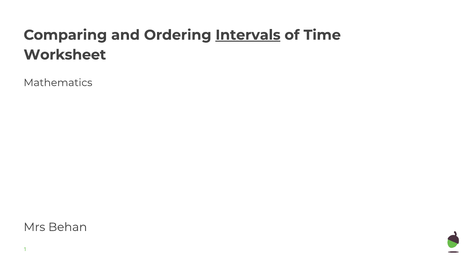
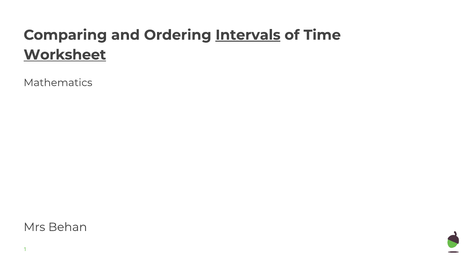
Worksheet underline: none -> present
